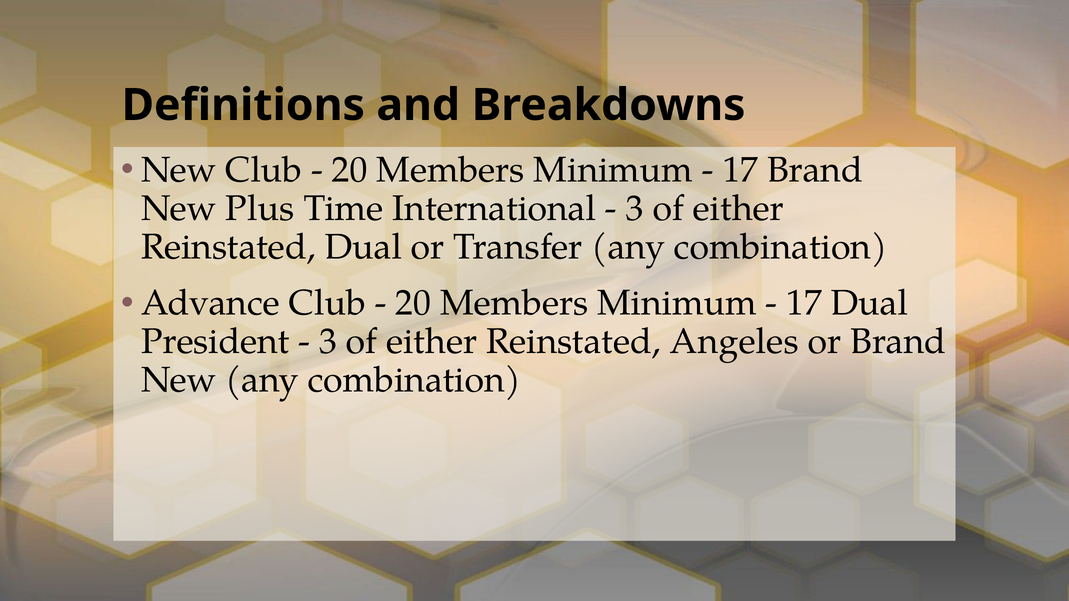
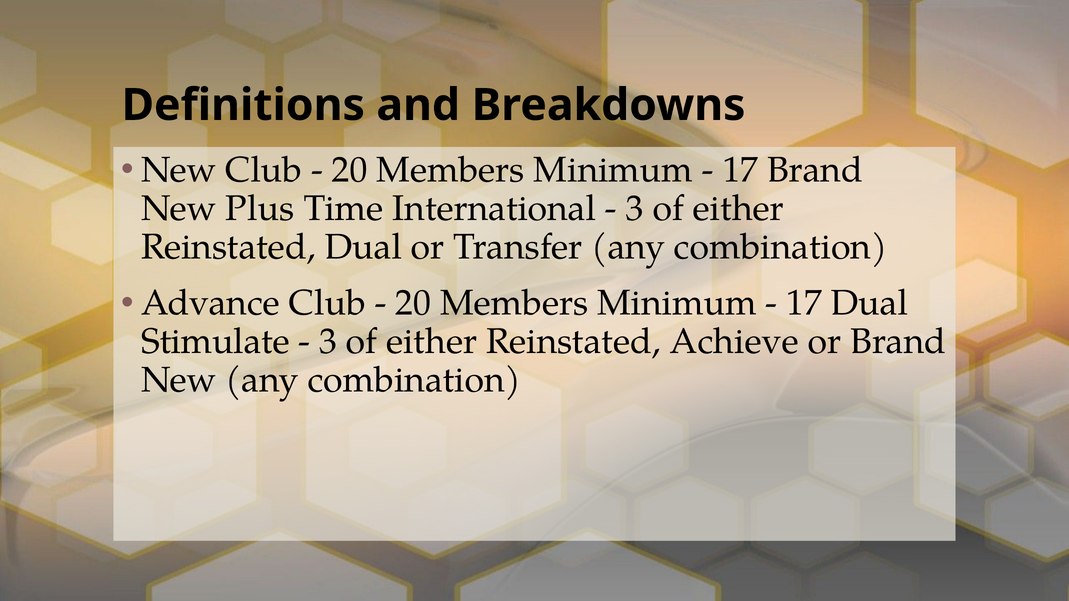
President: President -> Stimulate
Angeles: Angeles -> Achieve
